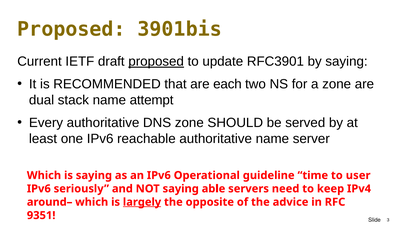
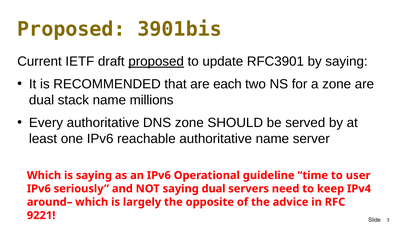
attempt: attempt -> millions
saying able: able -> dual
largely underline: present -> none
9351: 9351 -> 9221
